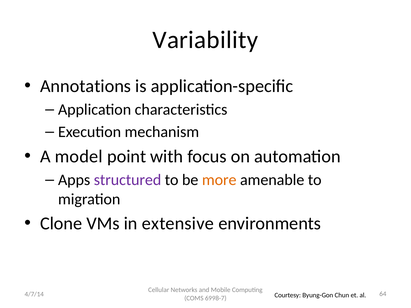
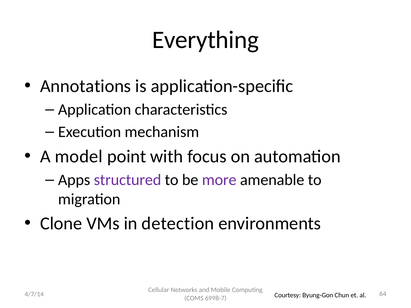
Variability: Variability -> Everything
more colour: orange -> purple
extensive: extensive -> detection
